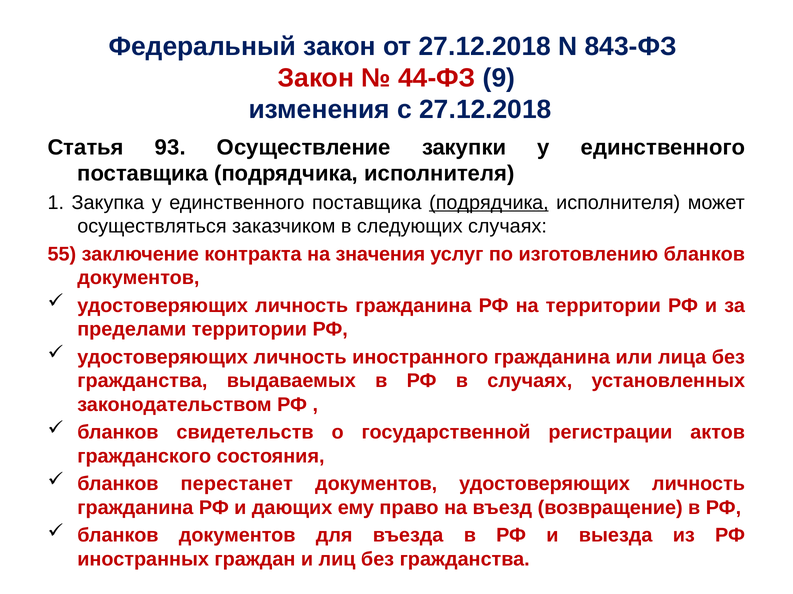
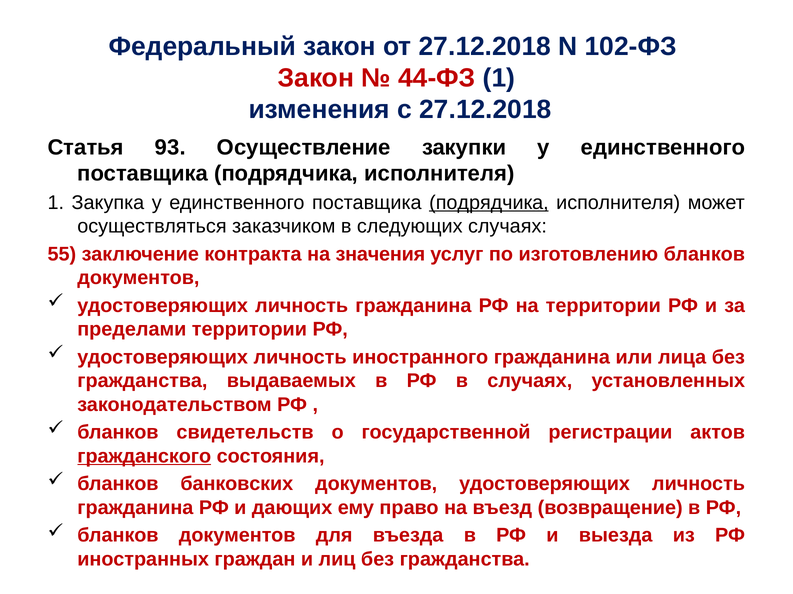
843-ФЗ: 843-ФЗ -> 102-ФЗ
44-ФЗ 9: 9 -> 1
гражданского underline: none -> present
перестанет: перестанет -> банковских
